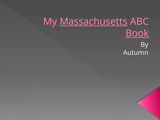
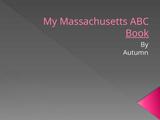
Massachusetts underline: present -> none
